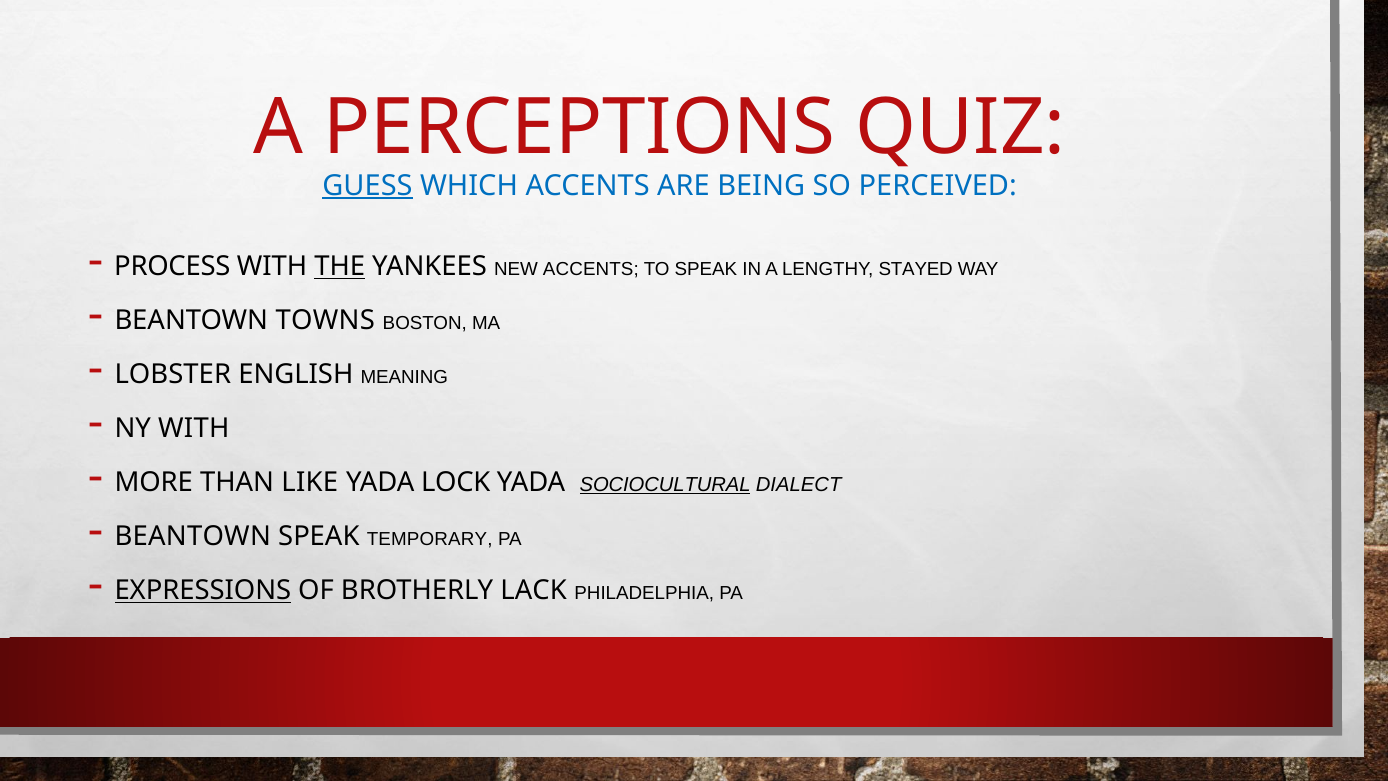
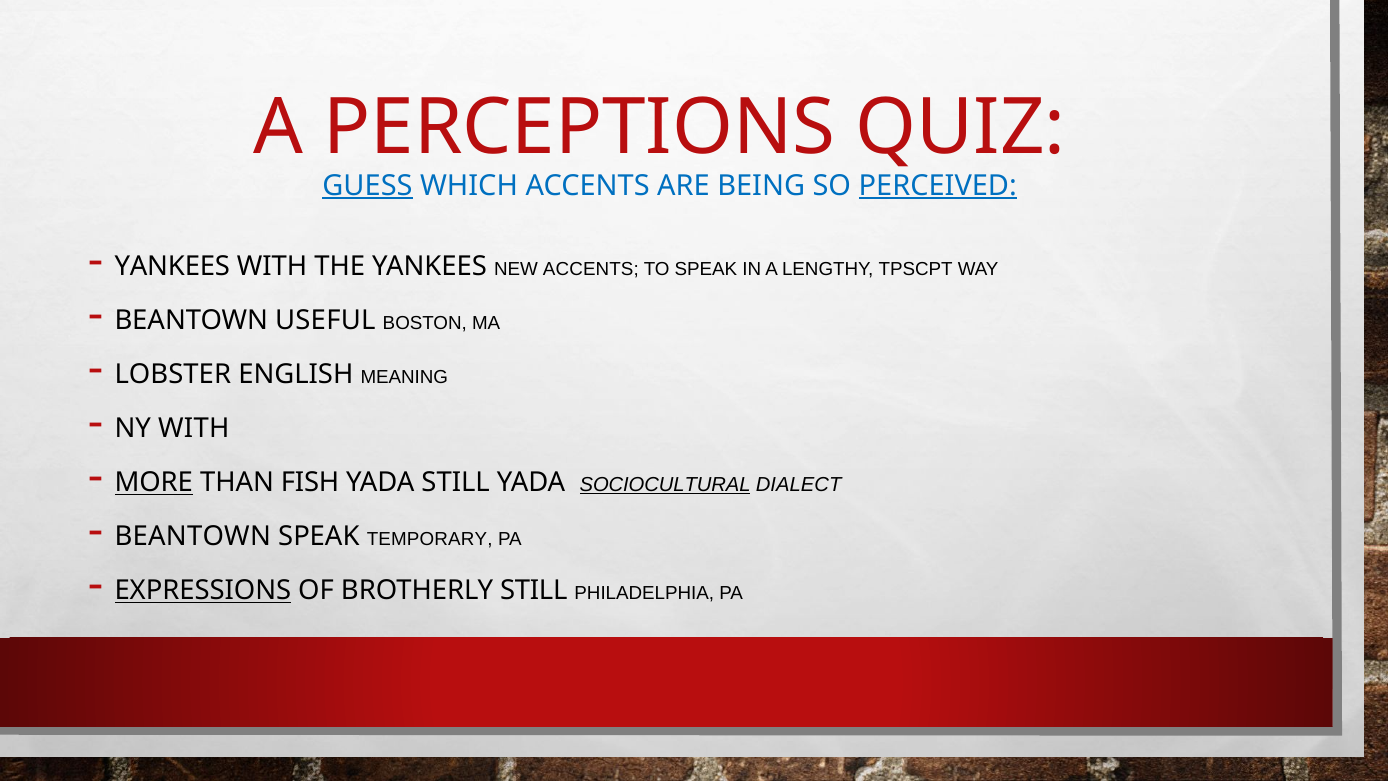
PERCEIVED underline: none -> present
PROCESS at (172, 267): PROCESS -> YANKEES
THE underline: present -> none
STAYED: STAYED -> TPSCPT
TOWNS: TOWNS -> USEFUL
MORE underline: none -> present
LIKE: LIKE -> FISH
YADA LOCK: LOCK -> STILL
BROTHERLY LACK: LACK -> STILL
